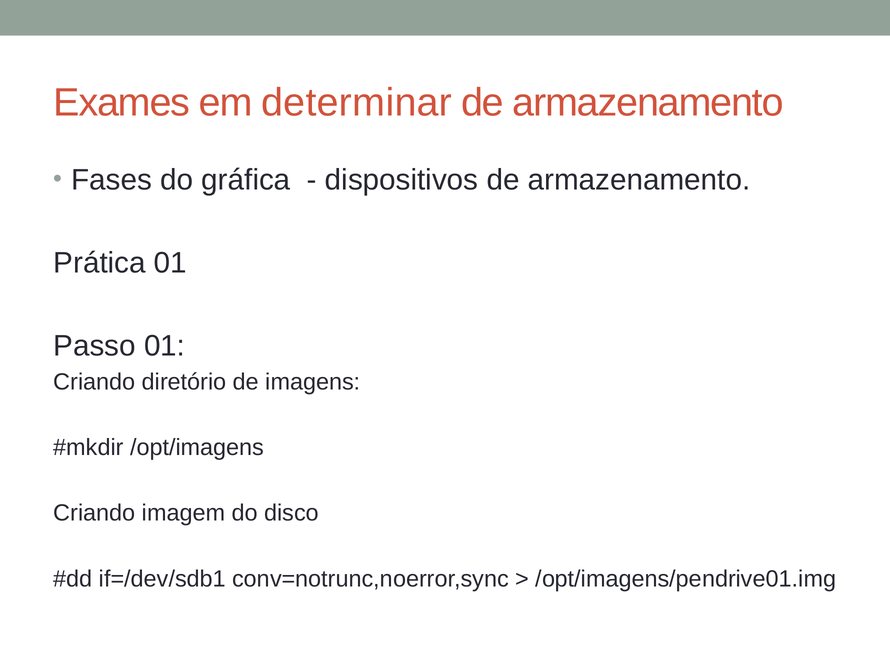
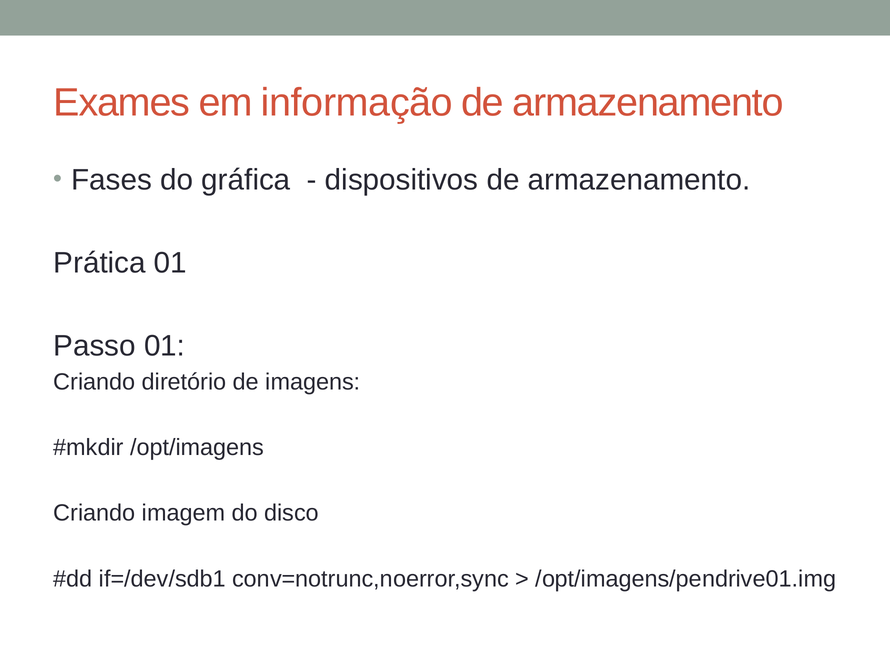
determinar: determinar -> informação
